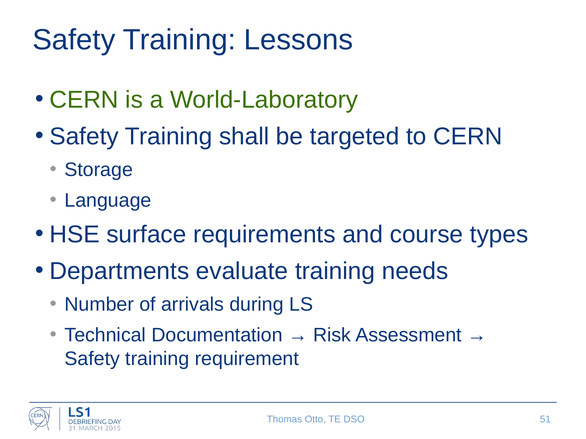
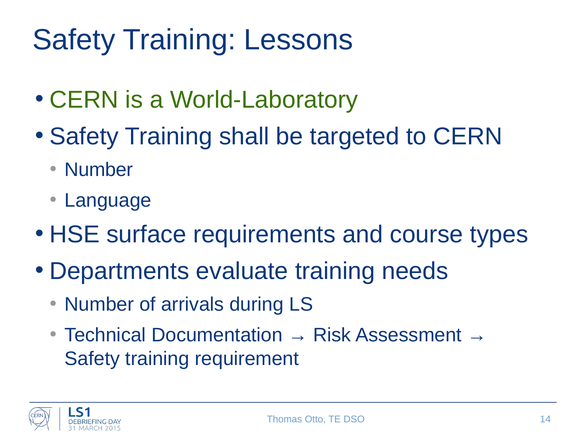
Storage at (99, 170): Storage -> Number
51: 51 -> 14
